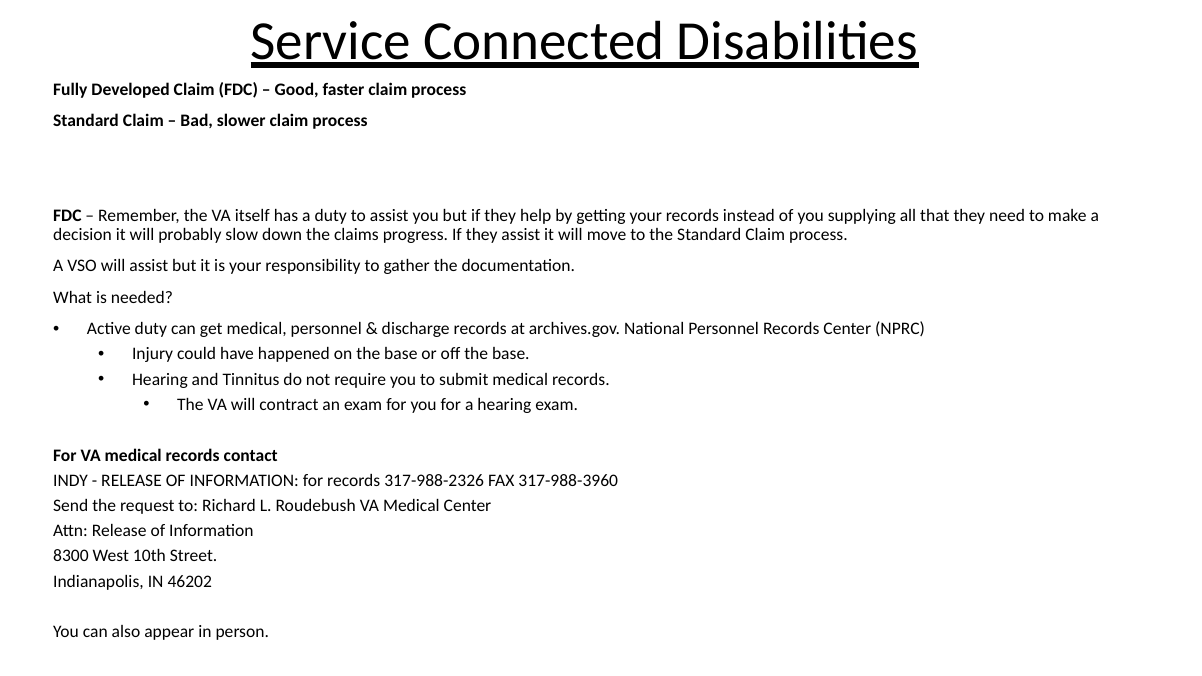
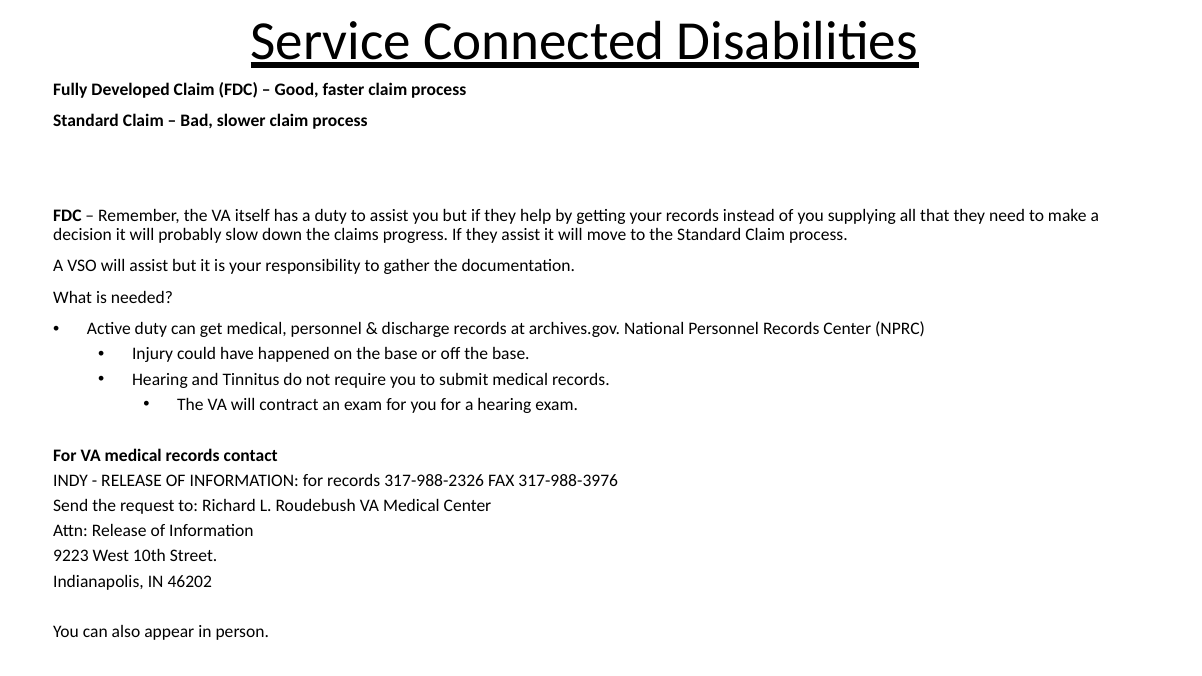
317-988-3960: 317-988-3960 -> 317-988-3976
8300: 8300 -> 9223
